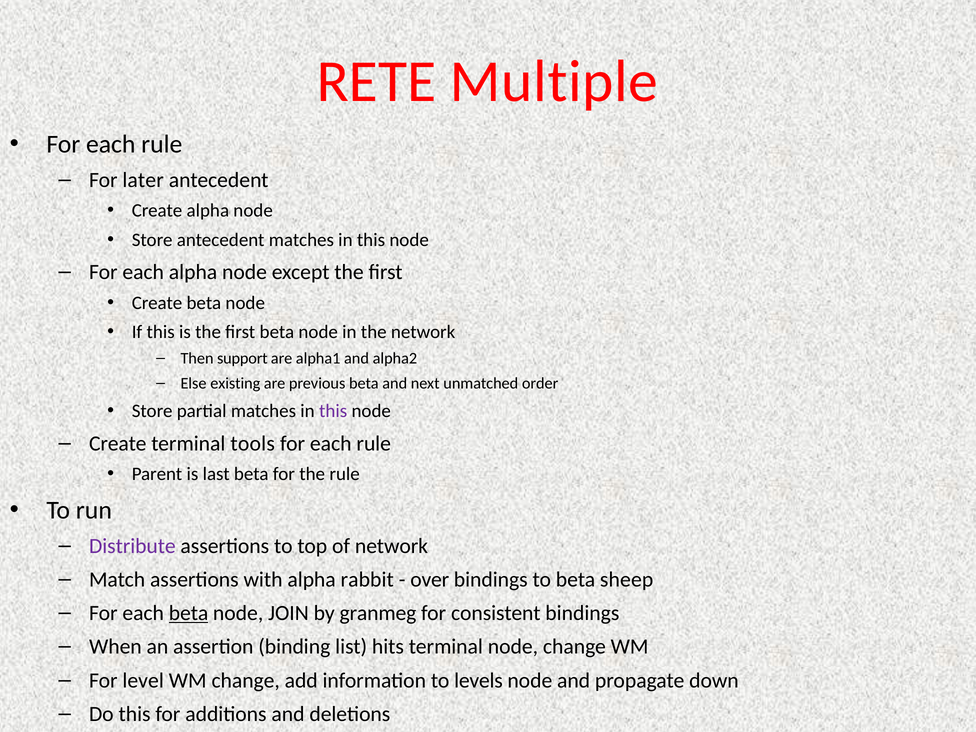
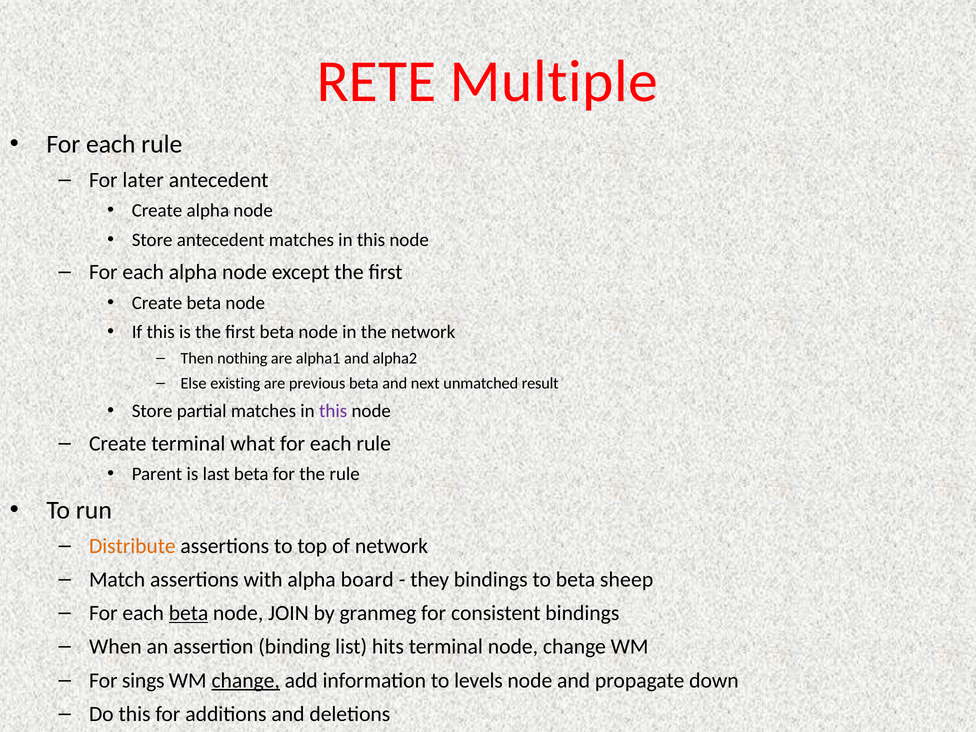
support: support -> nothing
order: order -> result
tools: tools -> what
Distribute colour: purple -> orange
rabbit: rabbit -> board
over: over -> they
level: level -> sings
change at (246, 680) underline: none -> present
